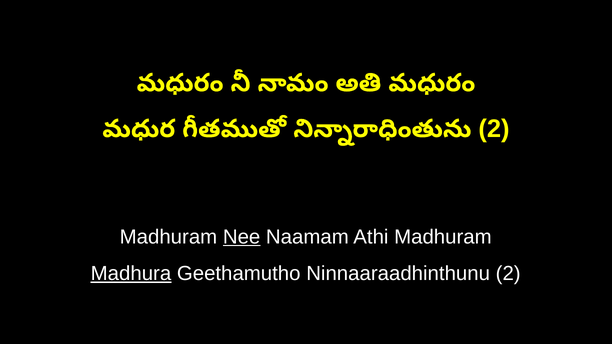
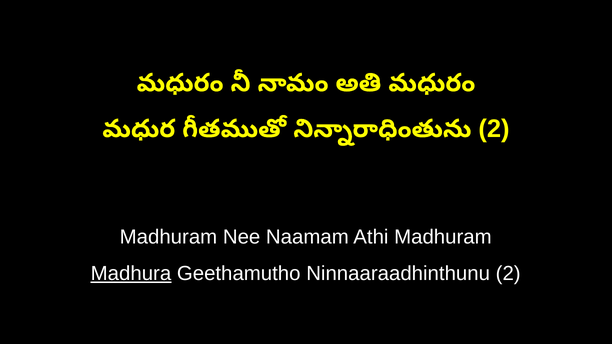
Nee underline: present -> none
